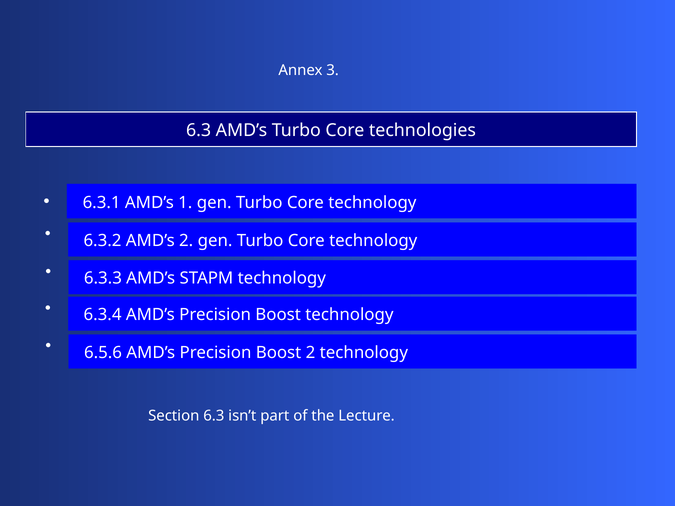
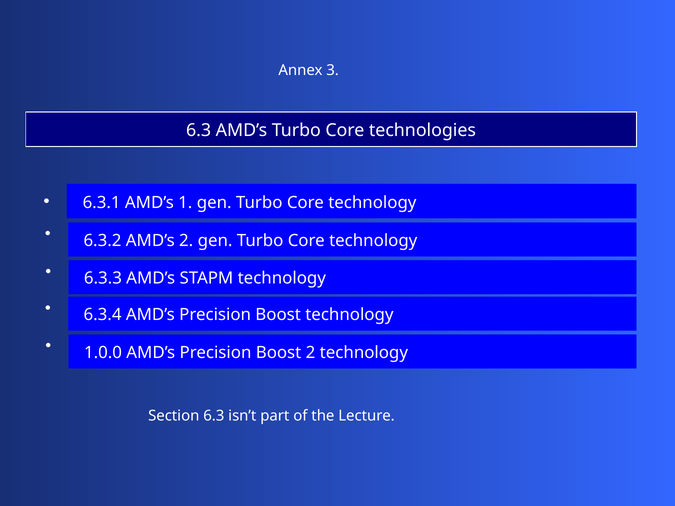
6.5.6: 6.5.6 -> 1.0.0
